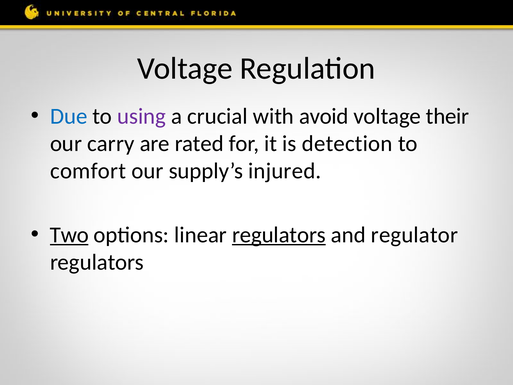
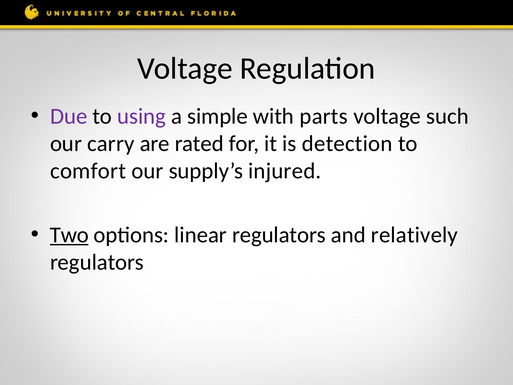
Due colour: blue -> purple
crucial: crucial -> simple
avoid: avoid -> parts
their: their -> such
regulators at (279, 235) underline: present -> none
regulator: regulator -> relatively
